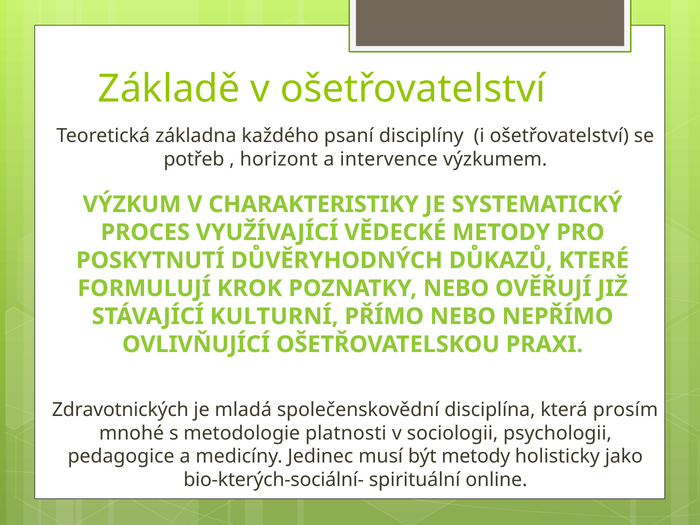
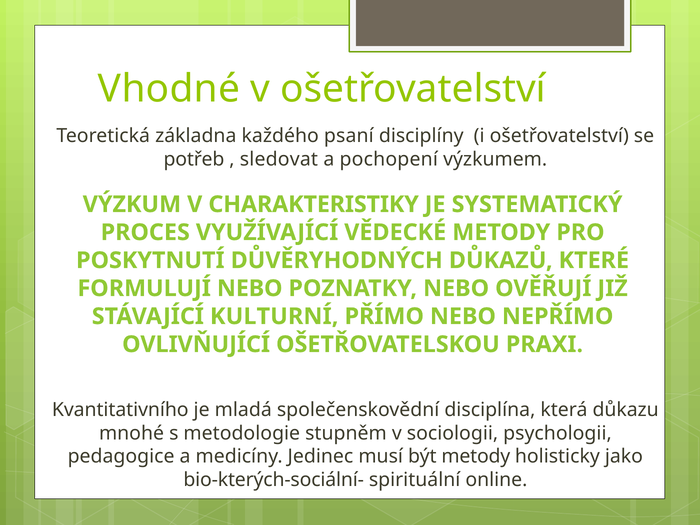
Základě: Základě -> Vhodné
horizont: horizont -> sledovat
intervence: intervence -> pochopení
FORMULUJÍ KROK: KROK -> NEBO
Zdravotnických: Zdravotnických -> Kvantitativního
prosím: prosím -> důkazu
platnosti: platnosti -> stupněm
